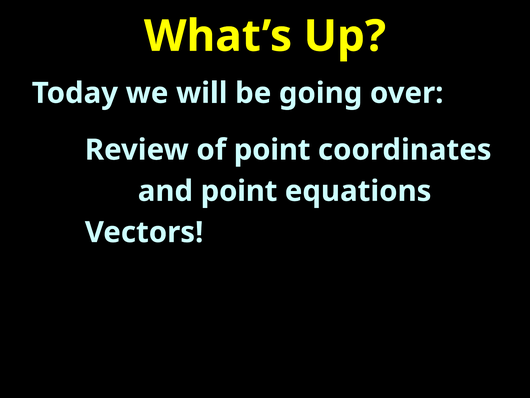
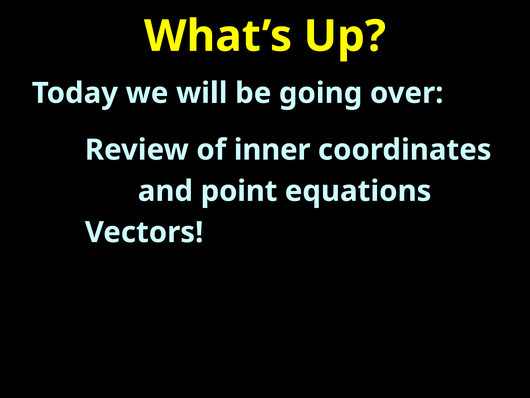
of point: point -> inner
